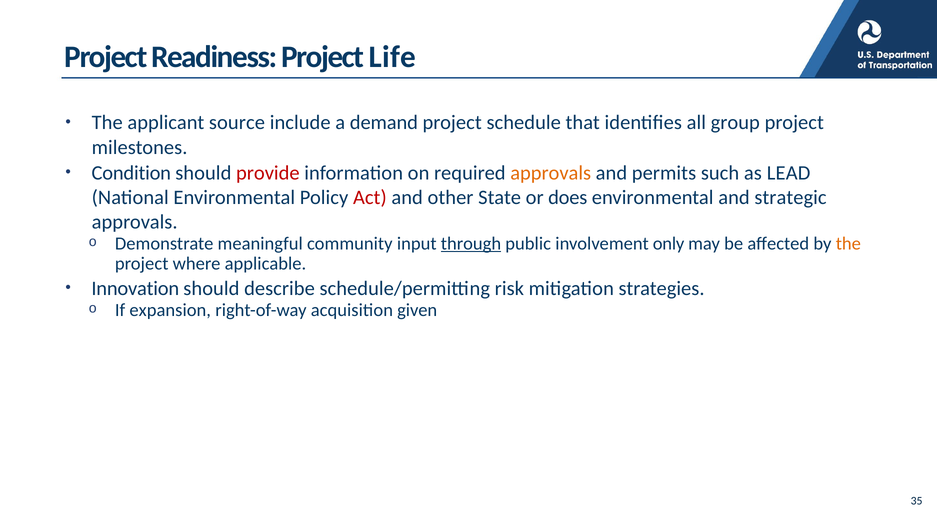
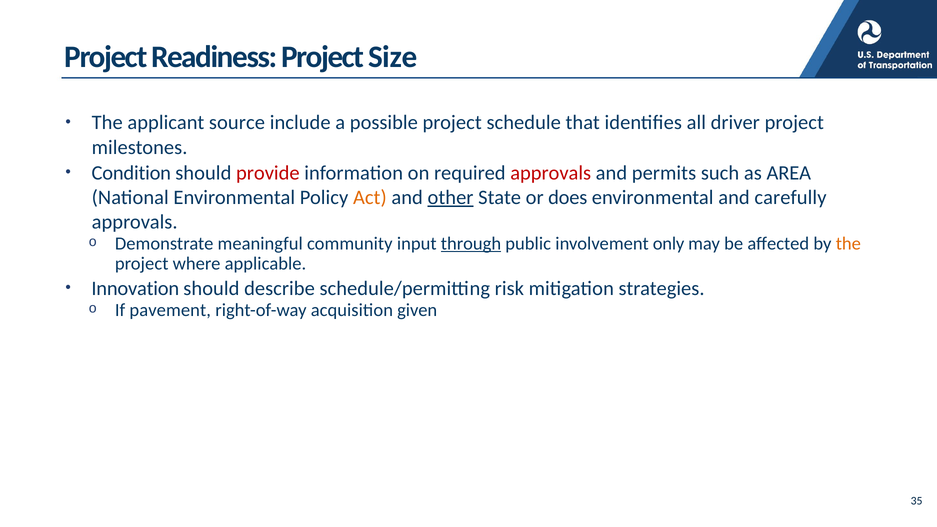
Life: Life -> Size
demand: demand -> possible
group: group -> driver
approvals at (551, 173) colour: orange -> red
LEAD: LEAD -> AREA
Act colour: red -> orange
other underline: none -> present
strategic: strategic -> carefully
expansion: expansion -> pavement
